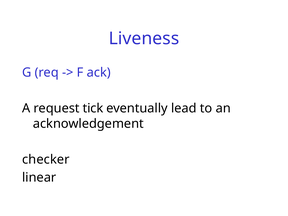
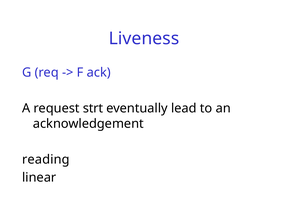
tick: tick -> strt
checker: checker -> reading
